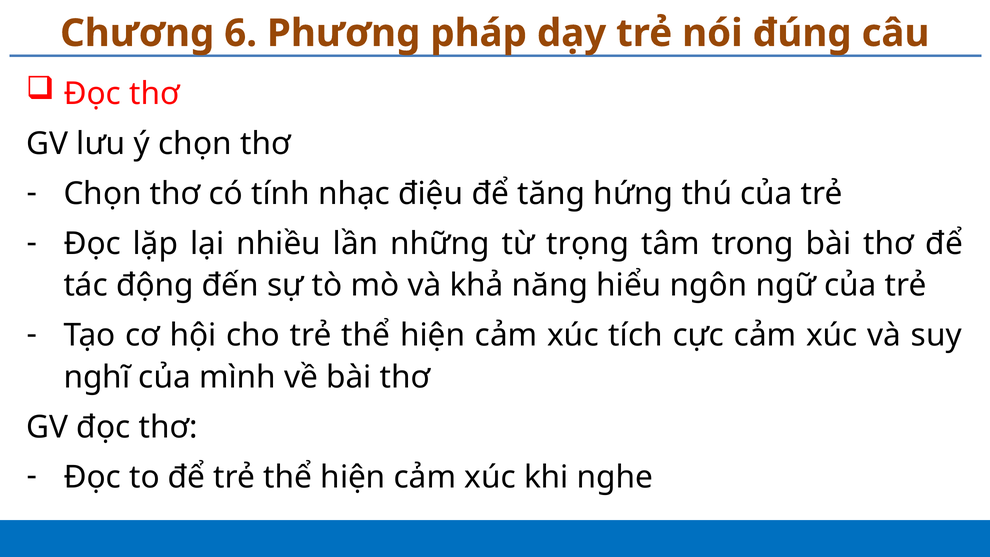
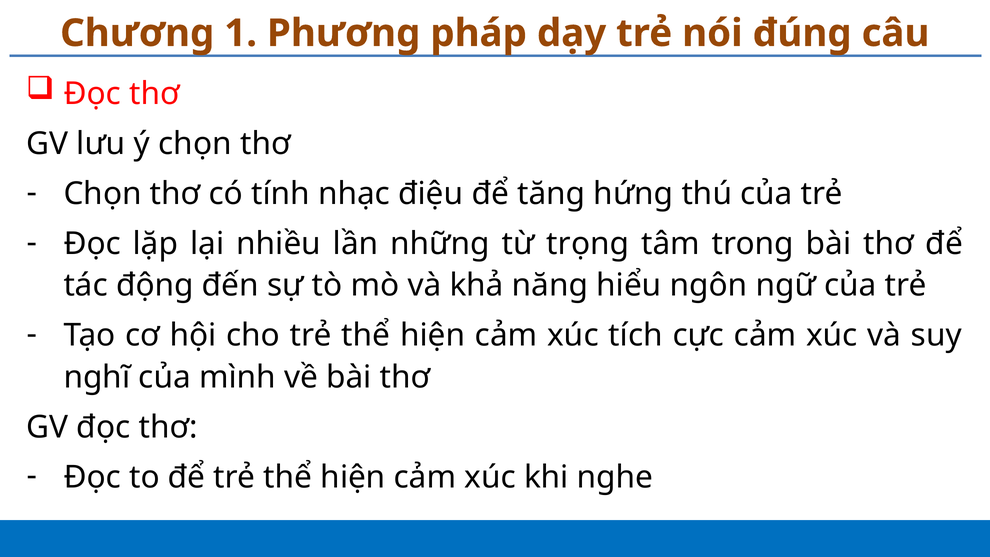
6: 6 -> 1
